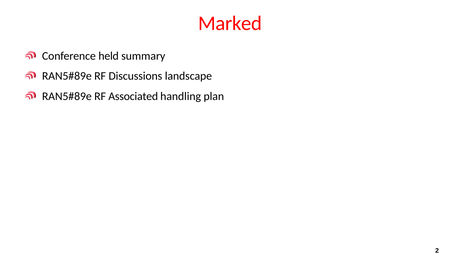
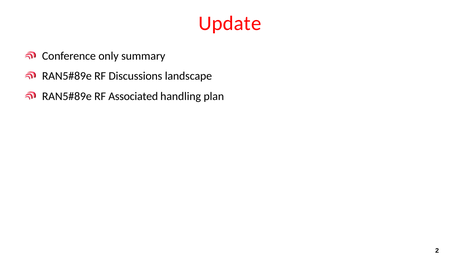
Marked: Marked -> Update
held: held -> only
